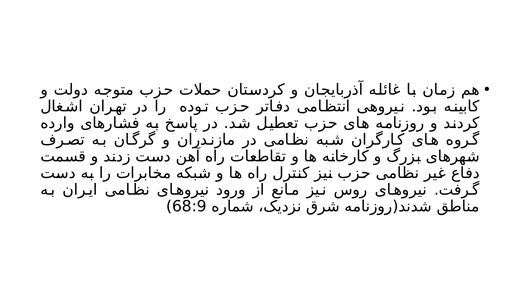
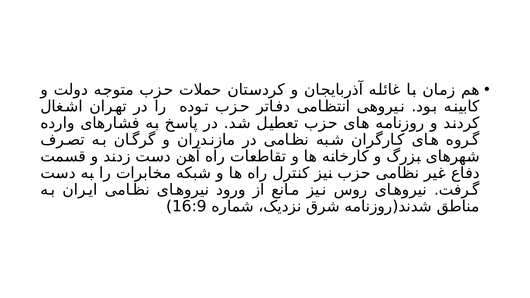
68:9: 68:9 -> 16:9
